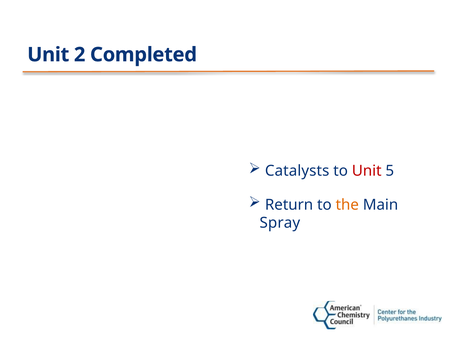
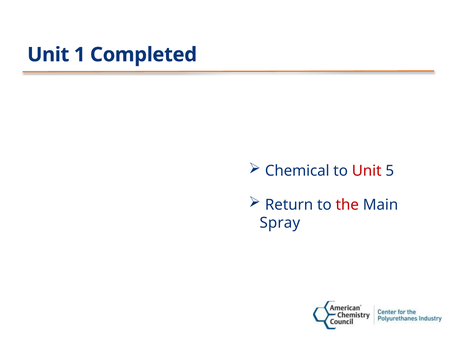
2: 2 -> 1
Catalysts: Catalysts -> Chemical
the colour: orange -> red
